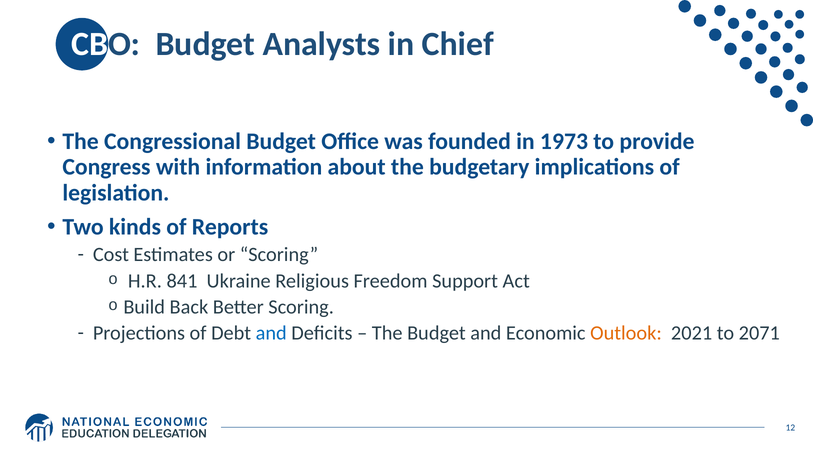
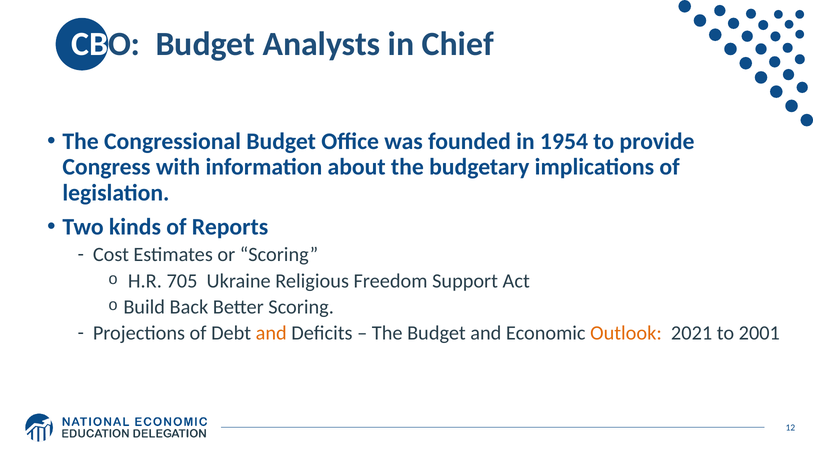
1973: 1973 -> 1954
841: 841 -> 705
and at (271, 333) colour: blue -> orange
2071: 2071 -> 2001
